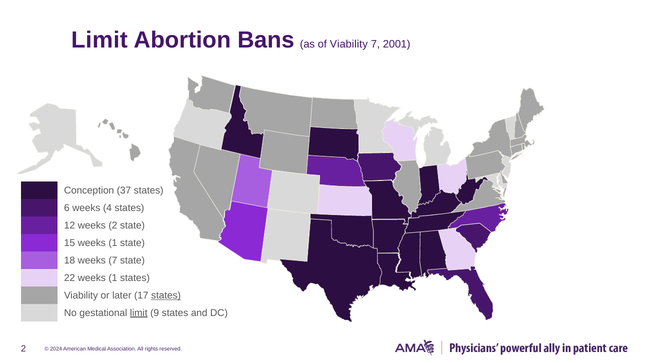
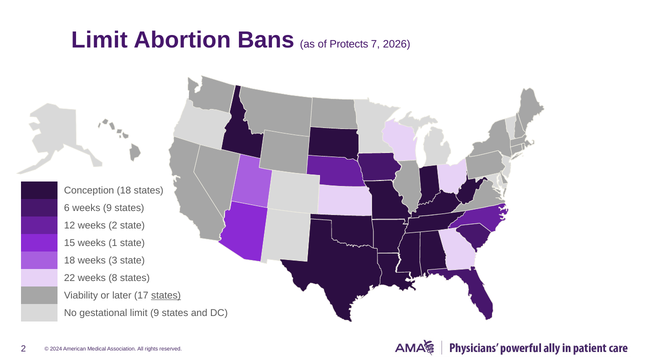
of Viability: Viability -> Protects
2001: 2001 -> 2026
Conception 37: 37 -> 18
weeks 4: 4 -> 9
weeks 7: 7 -> 3
22 weeks 1: 1 -> 8
limit at (139, 313) underline: present -> none
